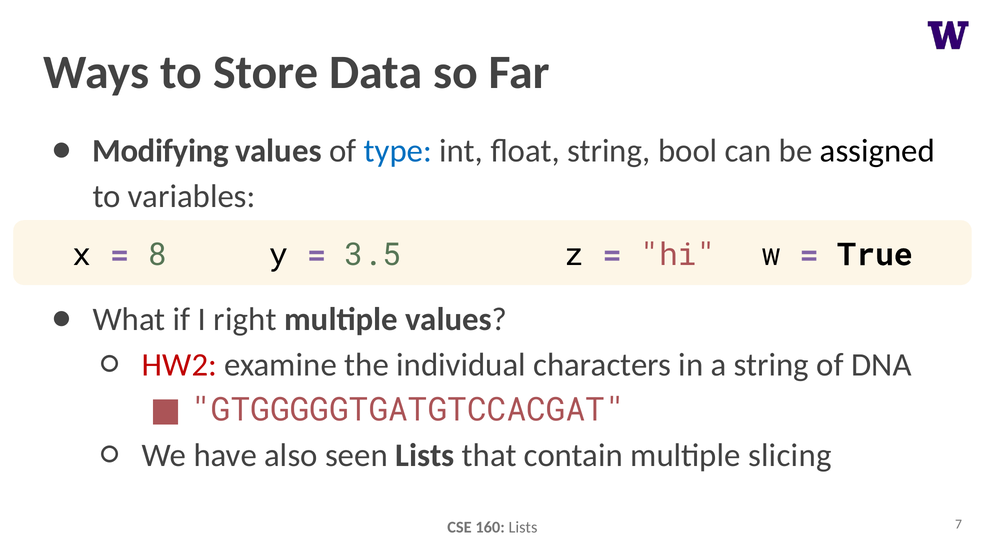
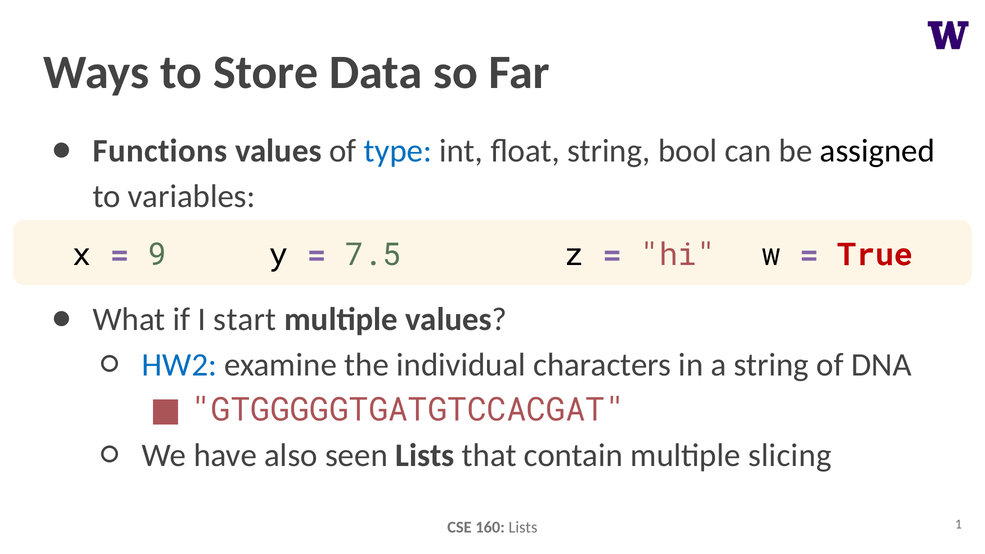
Modifying: Modifying -> Functions
8: 8 -> 9
3.5: 3.5 -> 7.5
True colour: black -> red
right: right -> start
HW2 colour: red -> blue
7: 7 -> 1
